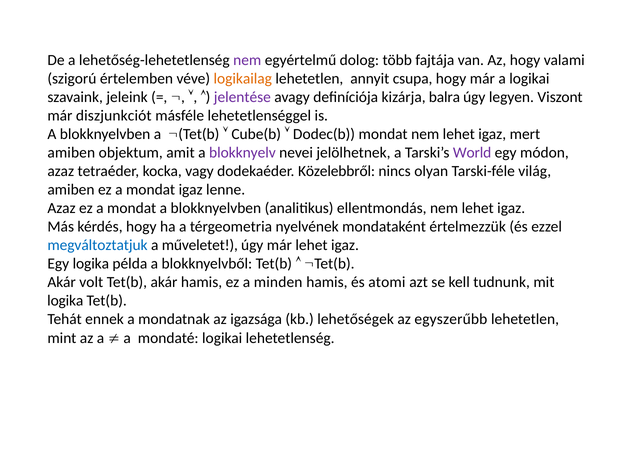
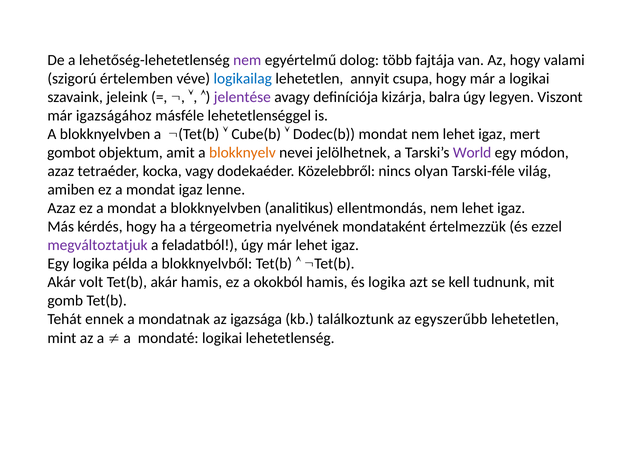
logikailag colour: orange -> blue
diszjunkciót: diszjunkciót -> igazságához
amiben at (71, 153): amiben -> gombot
blokknyelv colour: purple -> orange
megváltoztatjuk colour: blue -> purple
műveletet: műveletet -> feladatból
minden: minden -> okokból
és atomi: atomi -> logika
logika at (65, 301): logika -> gomb
lehetőségek: lehetőségek -> találkoztunk
